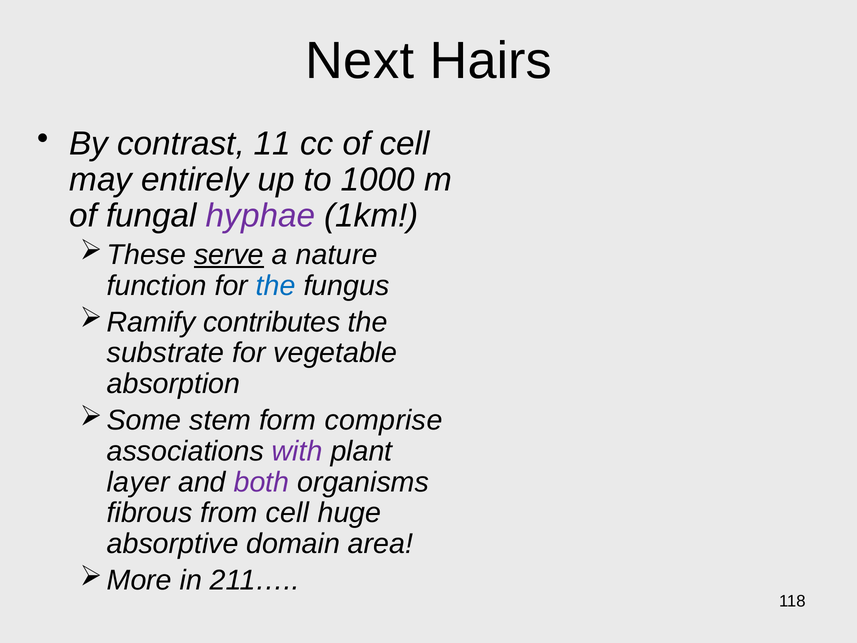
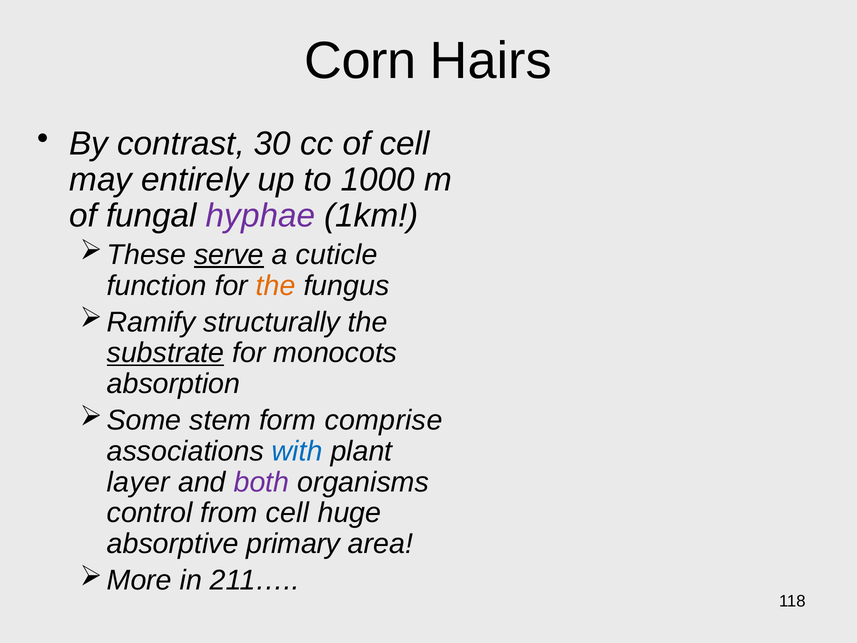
Next: Next -> Corn
11: 11 -> 30
nature: nature -> cuticle
the at (276, 285) colour: blue -> orange
contributes: contributes -> structurally
substrate underline: none -> present
vegetable: vegetable -> monocots
with colour: purple -> blue
fibrous: fibrous -> control
domain: domain -> primary
